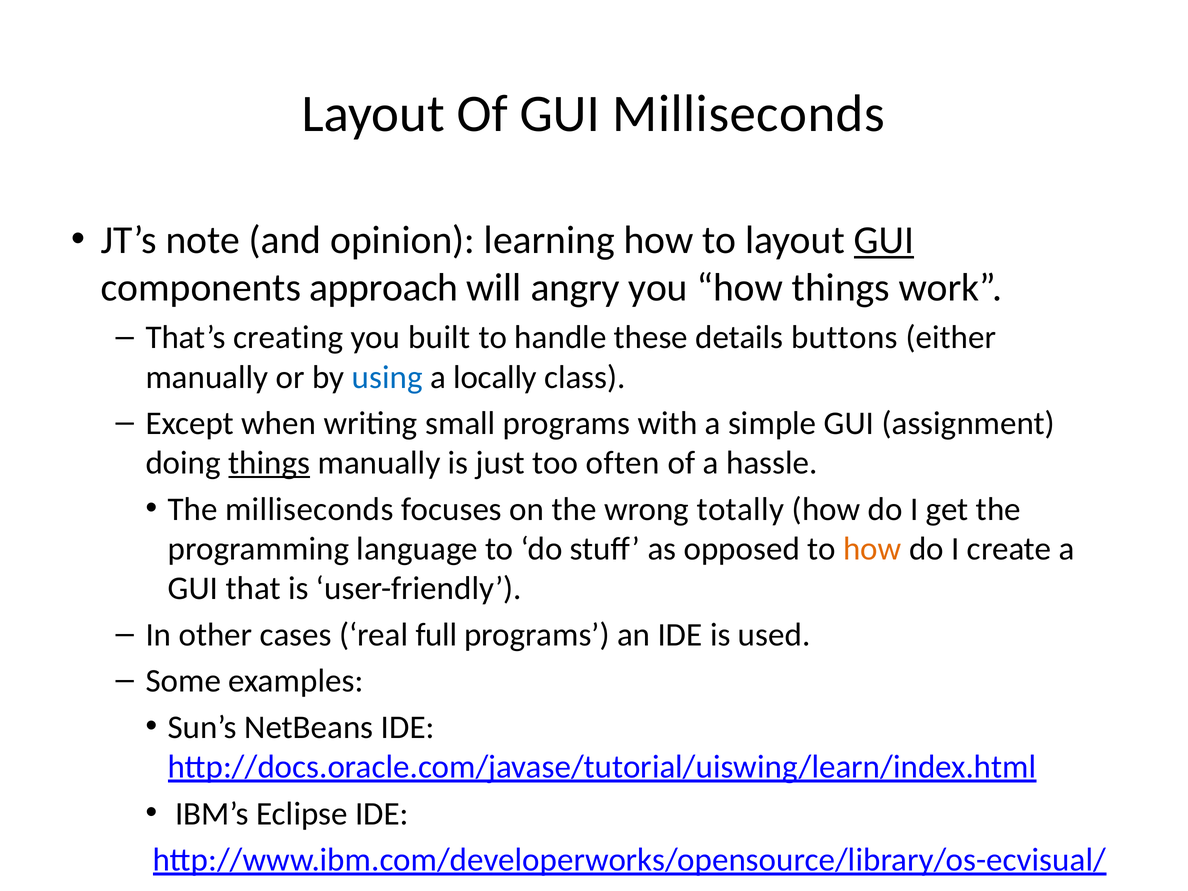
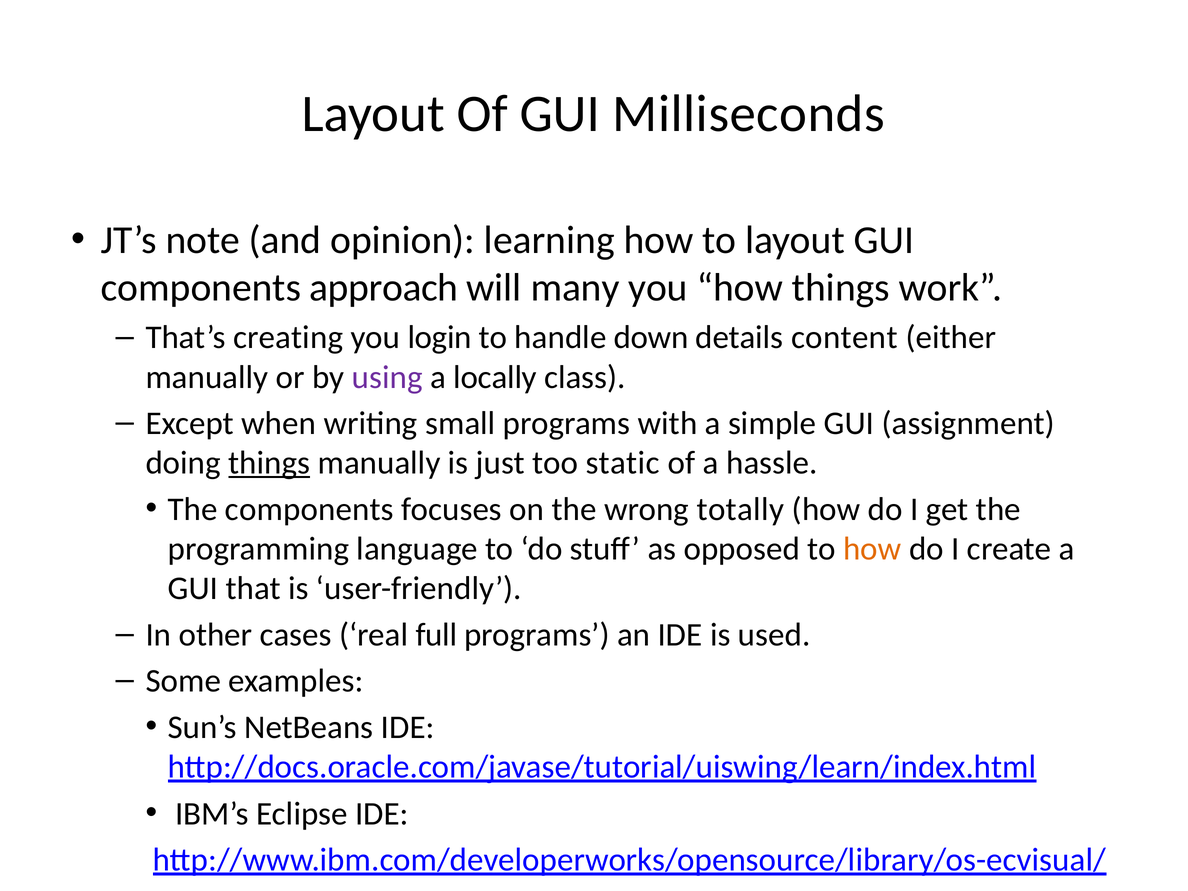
GUI at (884, 240) underline: present -> none
angry: angry -> many
built: built -> login
these: these -> down
buttons: buttons -> content
using colour: blue -> purple
often: often -> static
The milliseconds: milliseconds -> components
